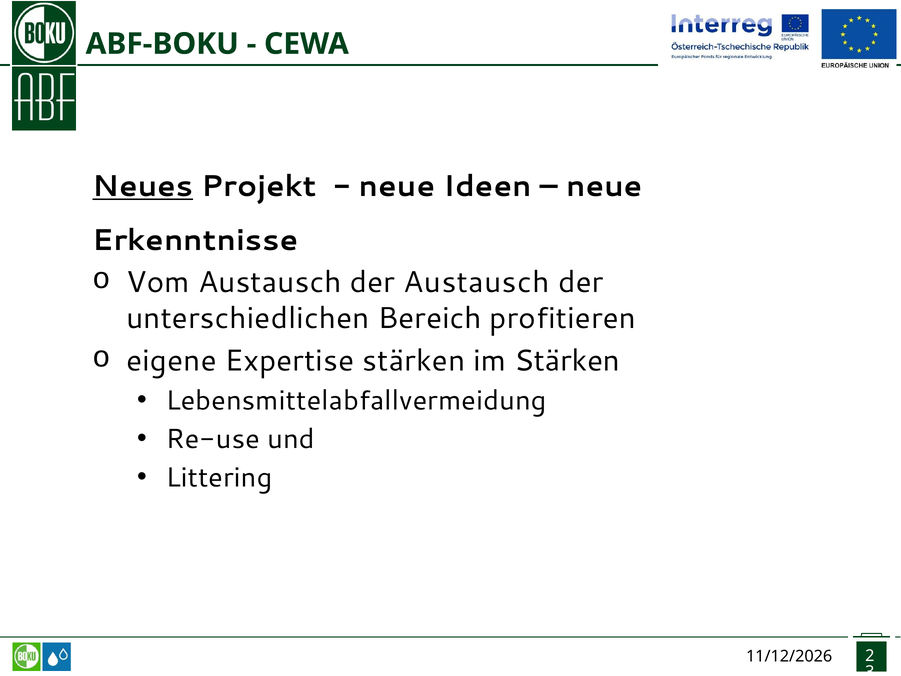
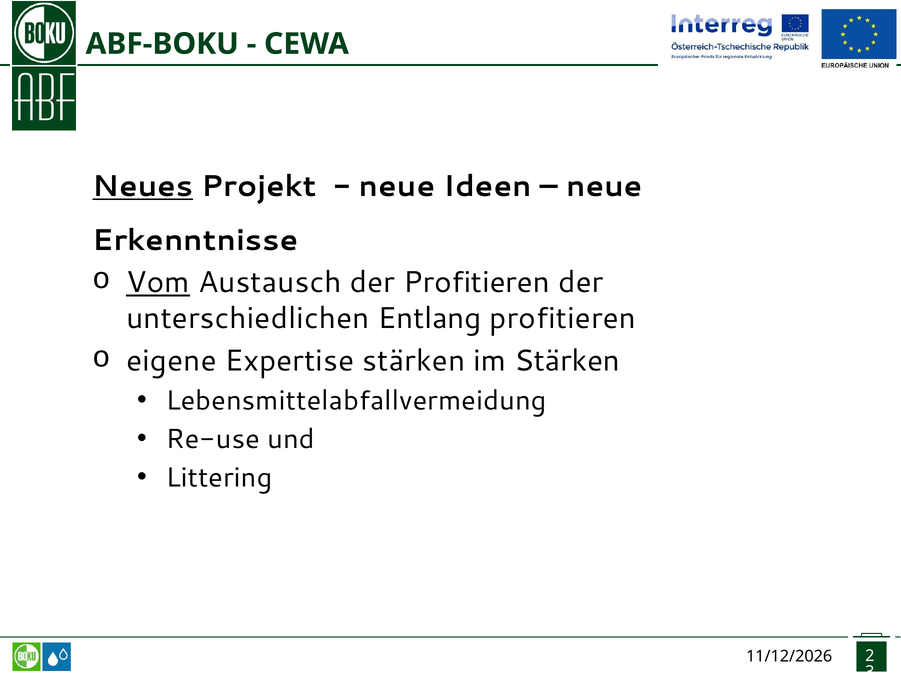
Vom underline: none -> present
der Austausch: Austausch -> Profitieren
Bereich: Bereich -> Entlang
